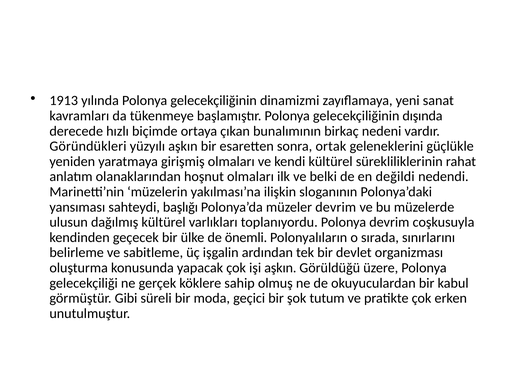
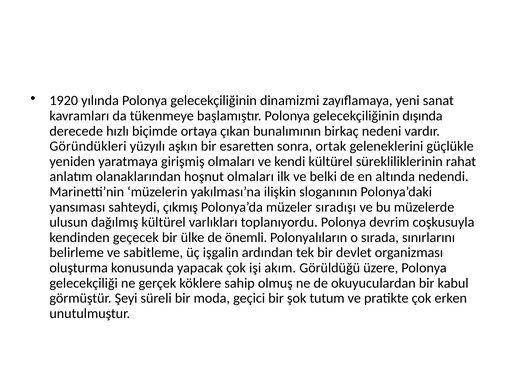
1913: 1913 -> 1920
değildi: değildi -> altında
başlığı: başlığı -> çıkmış
müzeler devrim: devrim -> sıradışı
işi aşkın: aşkın -> akım
Gibi: Gibi -> Şeyi
